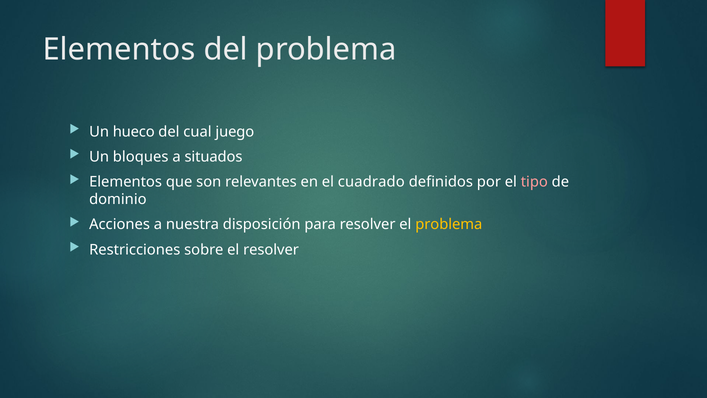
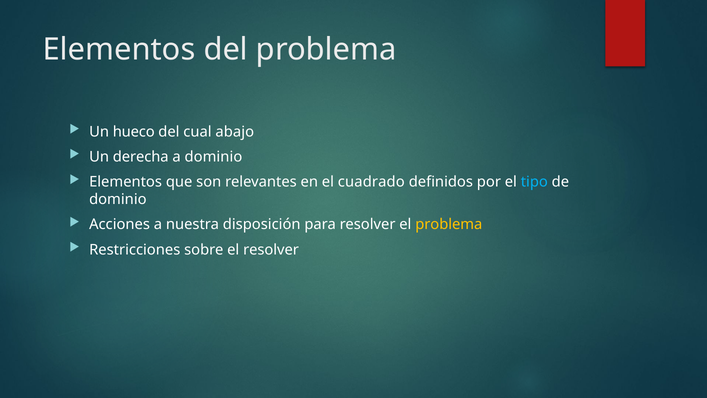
juego: juego -> abajo
bloques: bloques -> derecha
a situados: situados -> dominio
tipo colour: pink -> light blue
